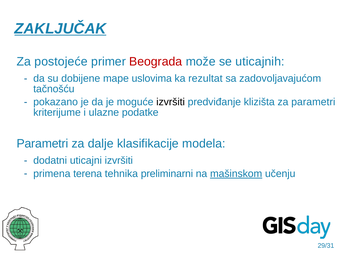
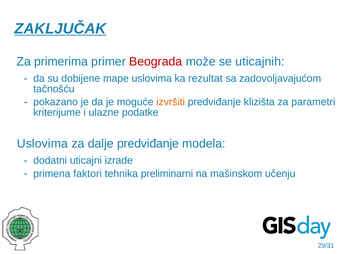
postojeće: postojeće -> primerima
izvršiti at (171, 102) colour: black -> orange
Parametri at (42, 143): Parametri -> Uslovima
dalje klasifikacije: klasifikacije -> predviđanje
uticajni izvršiti: izvršiti -> izrade
terena: terena -> faktori
mašinskom underline: present -> none
